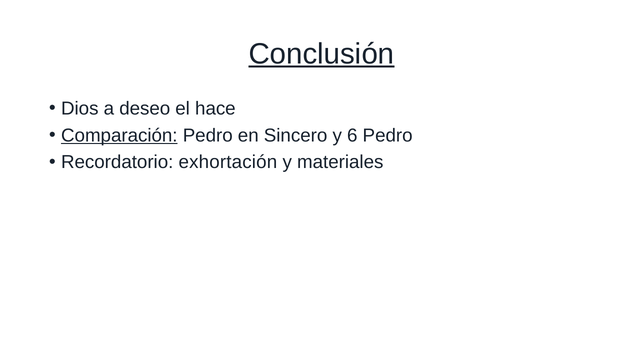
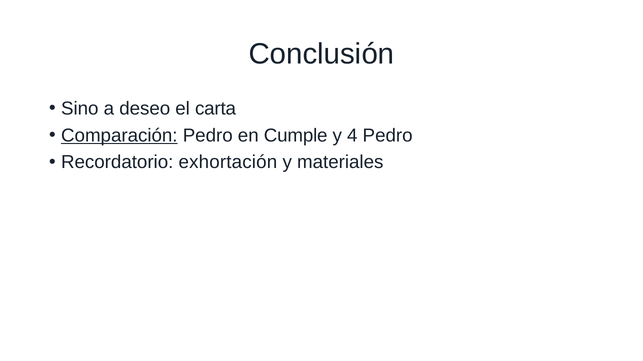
Conclusión underline: present -> none
Dios: Dios -> Sino
hace: hace -> carta
Sincero: Sincero -> Cumple
6: 6 -> 4
